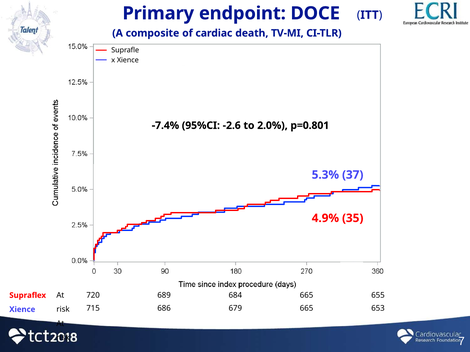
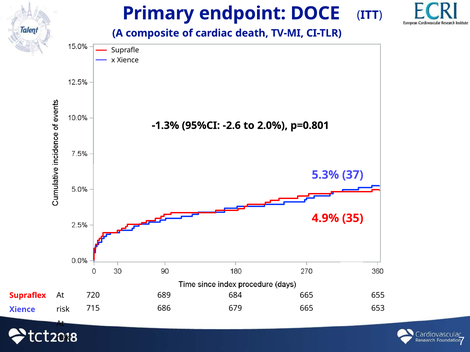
-7.4%: -7.4% -> -1.3%
